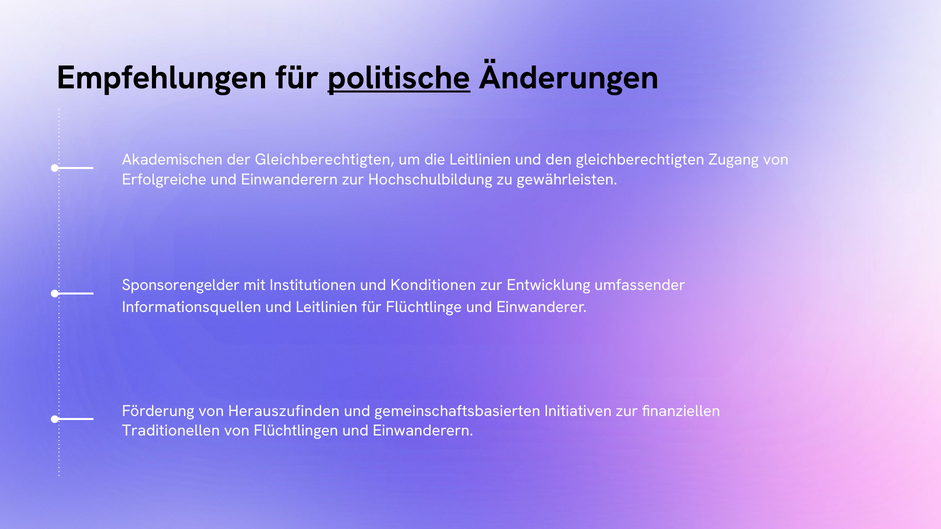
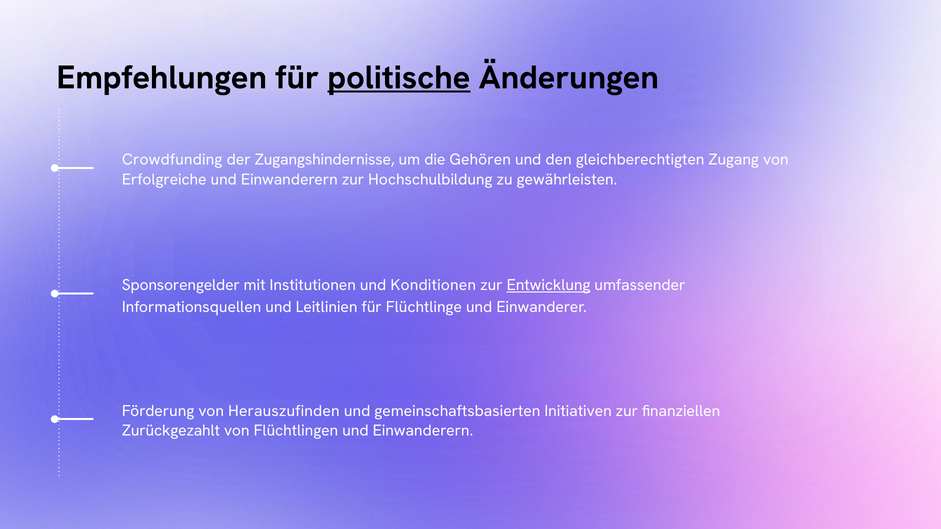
Akademischen: Akademischen -> Crowdfunding
der Gleichberechtigten: Gleichberechtigten -> Zugangshindernisse
die Leitlinien: Leitlinien -> Gehören
Entwicklung underline: none -> present
Traditionellen: Traditionellen -> Zurückgezahlt
